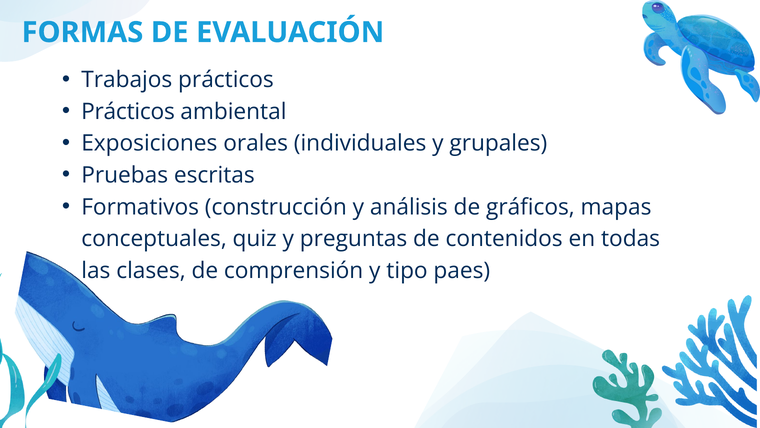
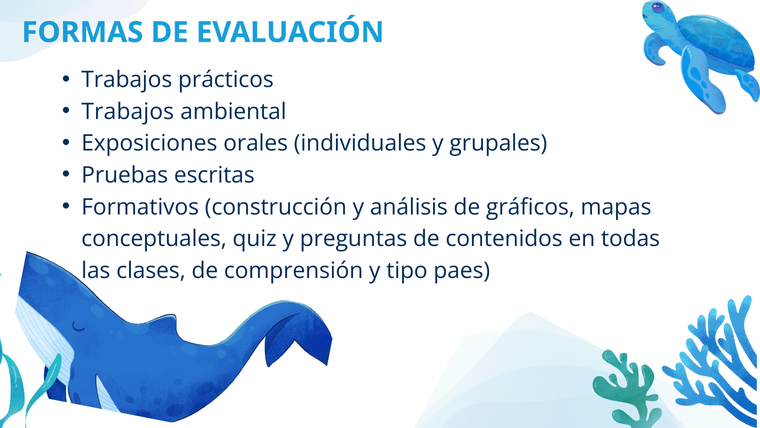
Prácticos at (128, 111): Prácticos -> Trabajos
